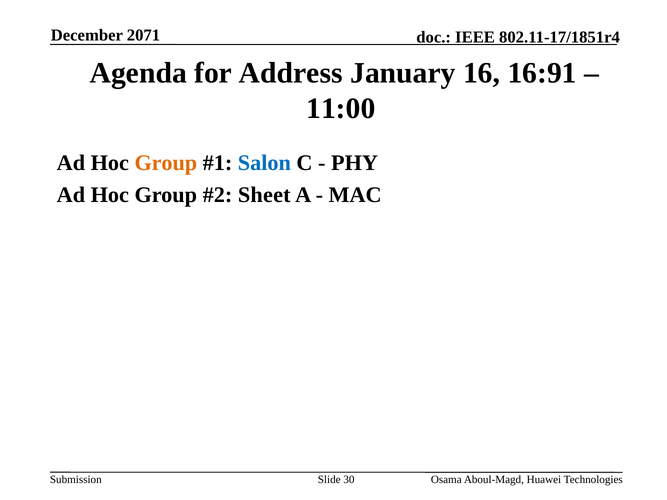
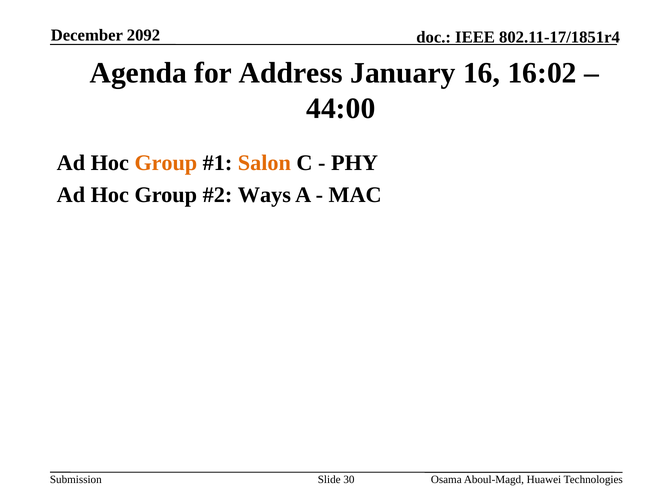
2071: 2071 -> 2092
16:91: 16:91 -> 16:02
11:00: 11:00 -> 44:00
Salon colour: blue -> orange
Sheet: Sheet -> Ways
